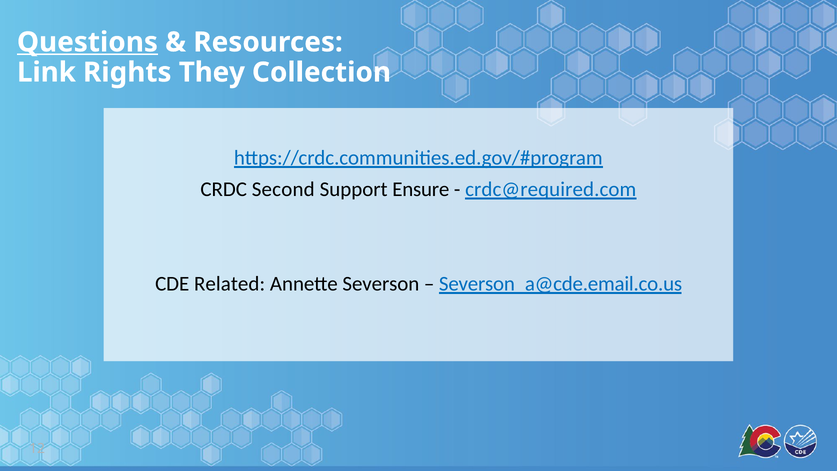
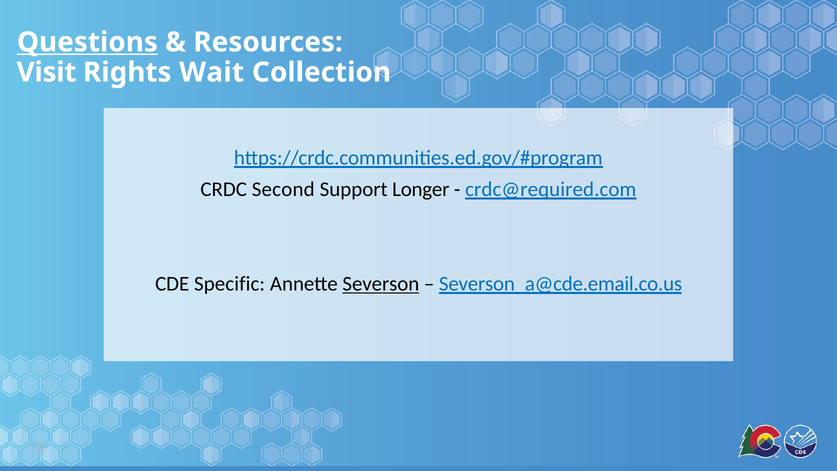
Link: Link -> Visit
They: They -> Wait
Ensure: Ensure -> Longer
Related: Related -> Specific
Severson underline: none -> present
